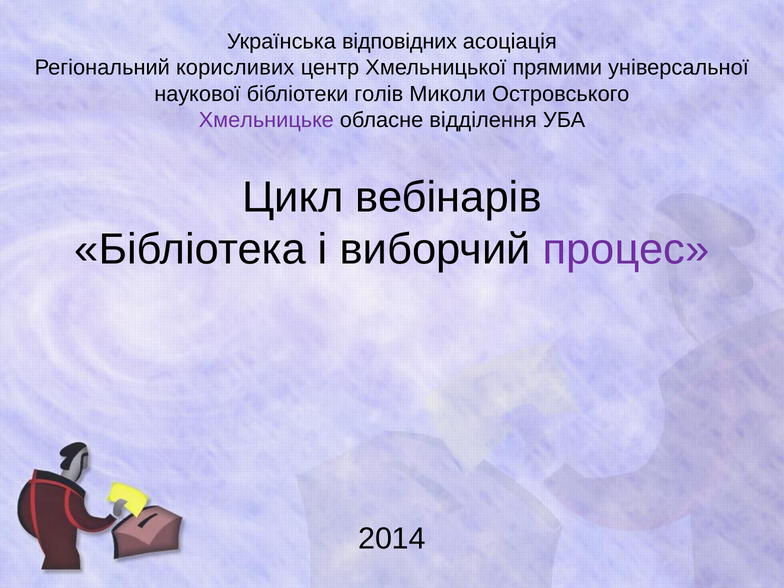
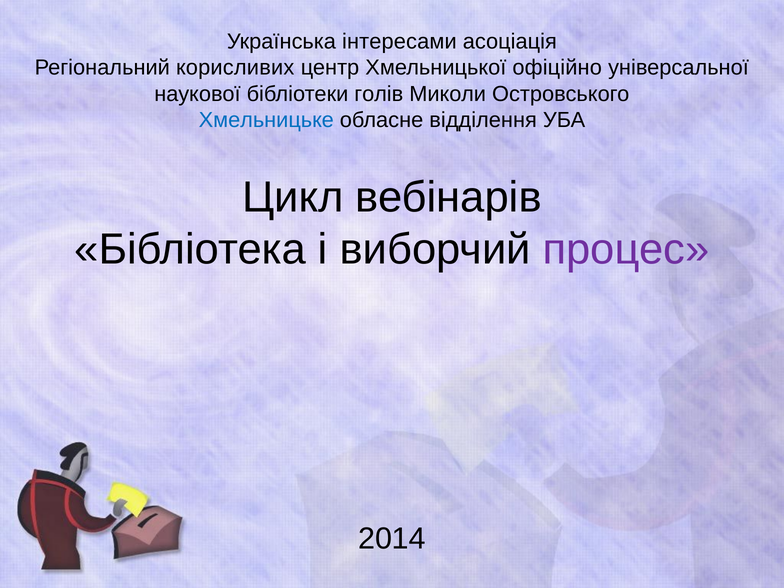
відповідних: відповідних -> інтересами
прямими: прямими -> офіційно
Хмельницьке colour: purple -> blue
